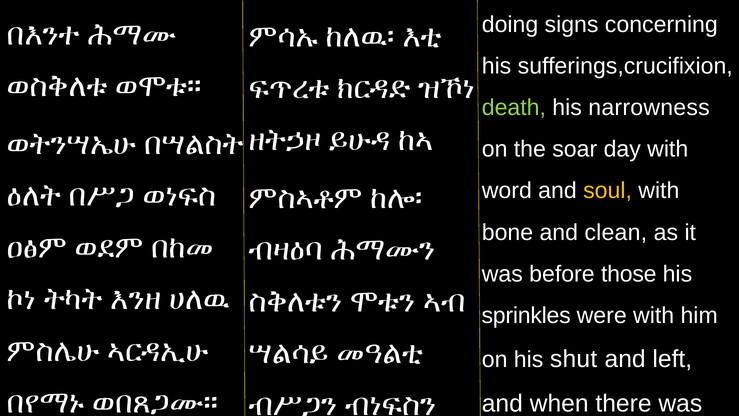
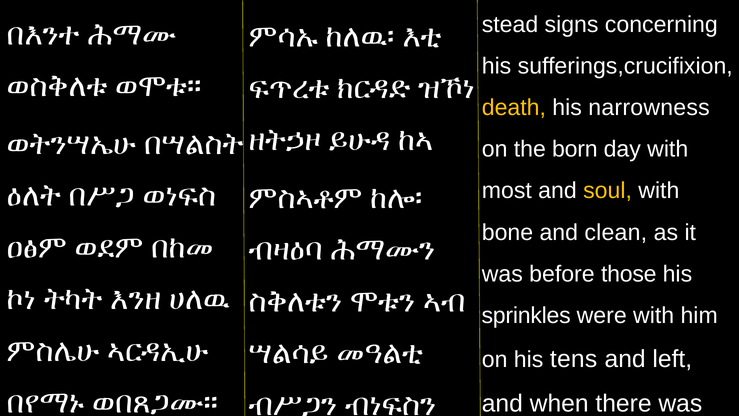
doing: doing -> stead
death colour: light green -> yellow
soar: soar -> born
word: word -> most
shut: shut -> tens
